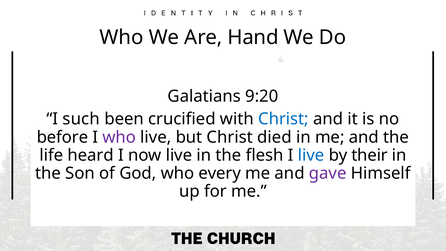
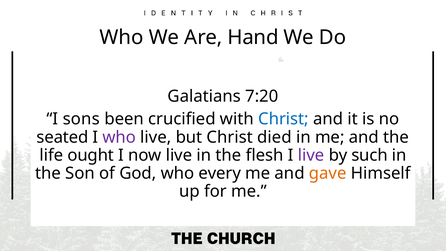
9:20: 9:20 -> 7:20
such: such -> sons
before: before -> seated
heard: heard -> ought
live at (311, 155) colour: blue -> purple
their: their -> such
gave colour: purple -> orange
